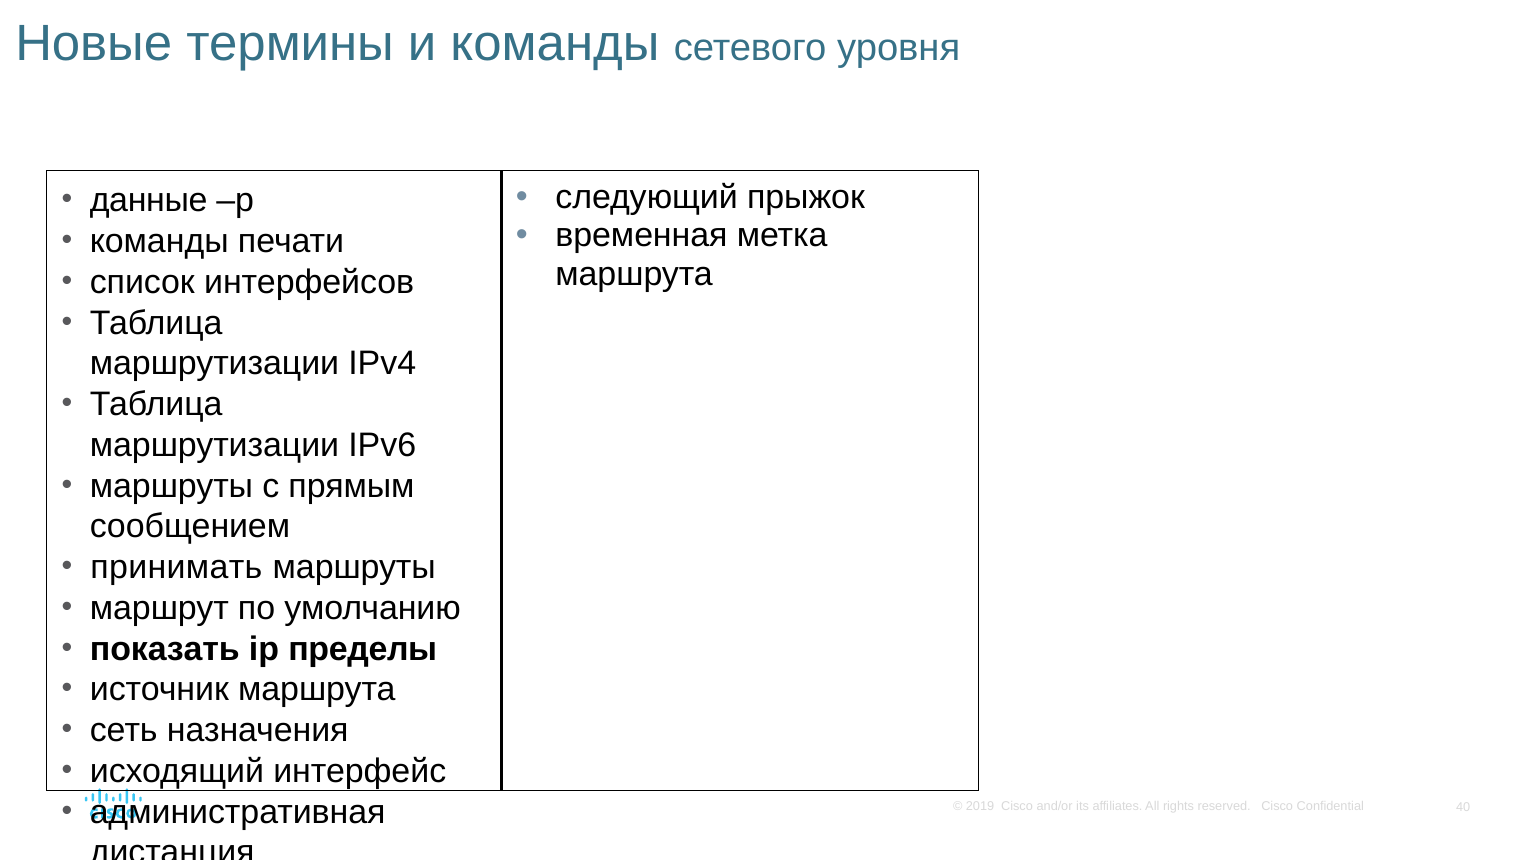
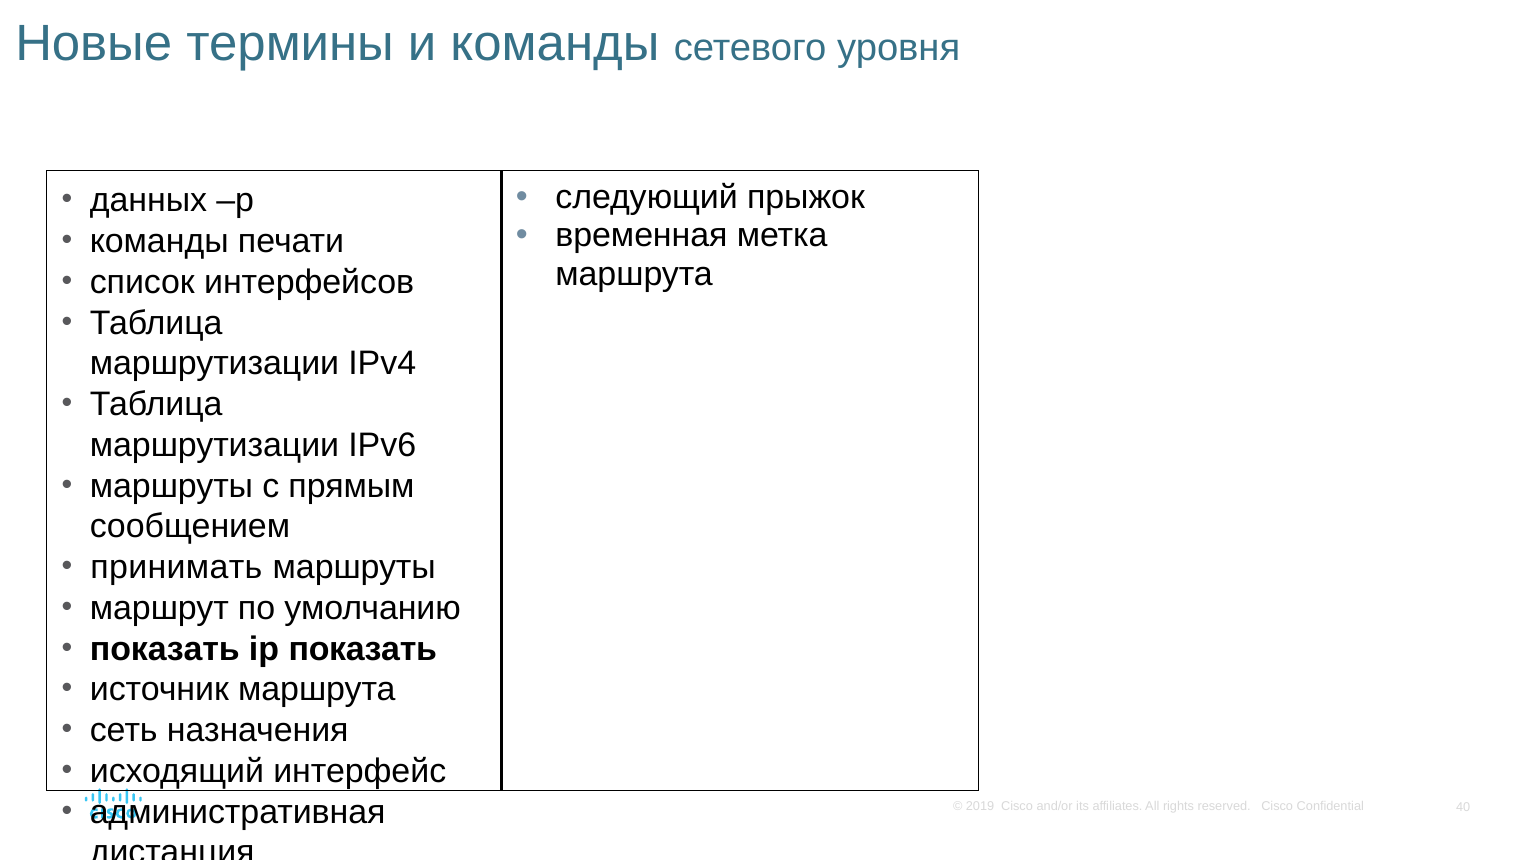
данные: данные -> данных
ip пределы: пределы -> показать
